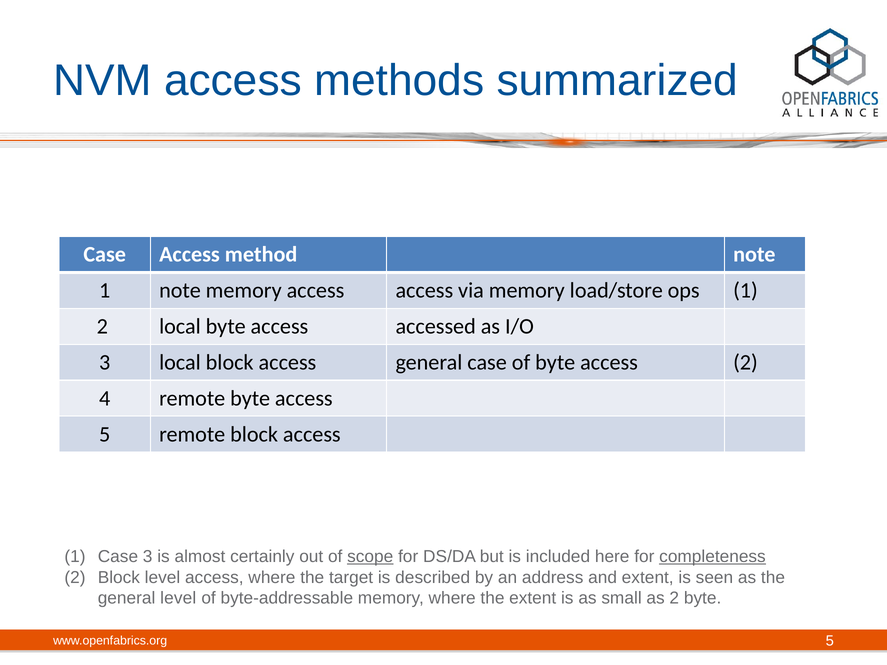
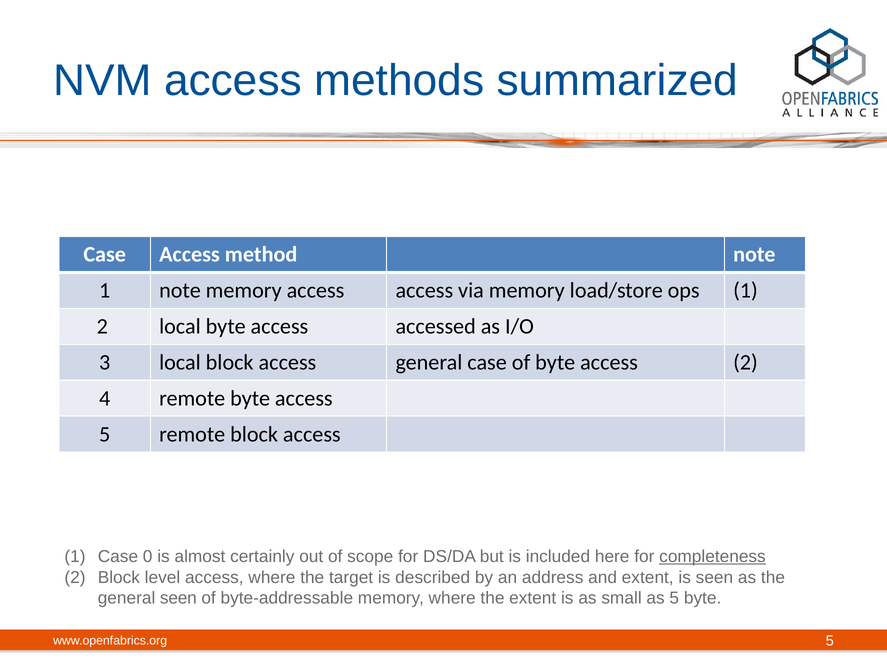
Case 3: 3 -> 0
scope underline: present -> none
general level: level -> seen
as 2: 2 -> 5
